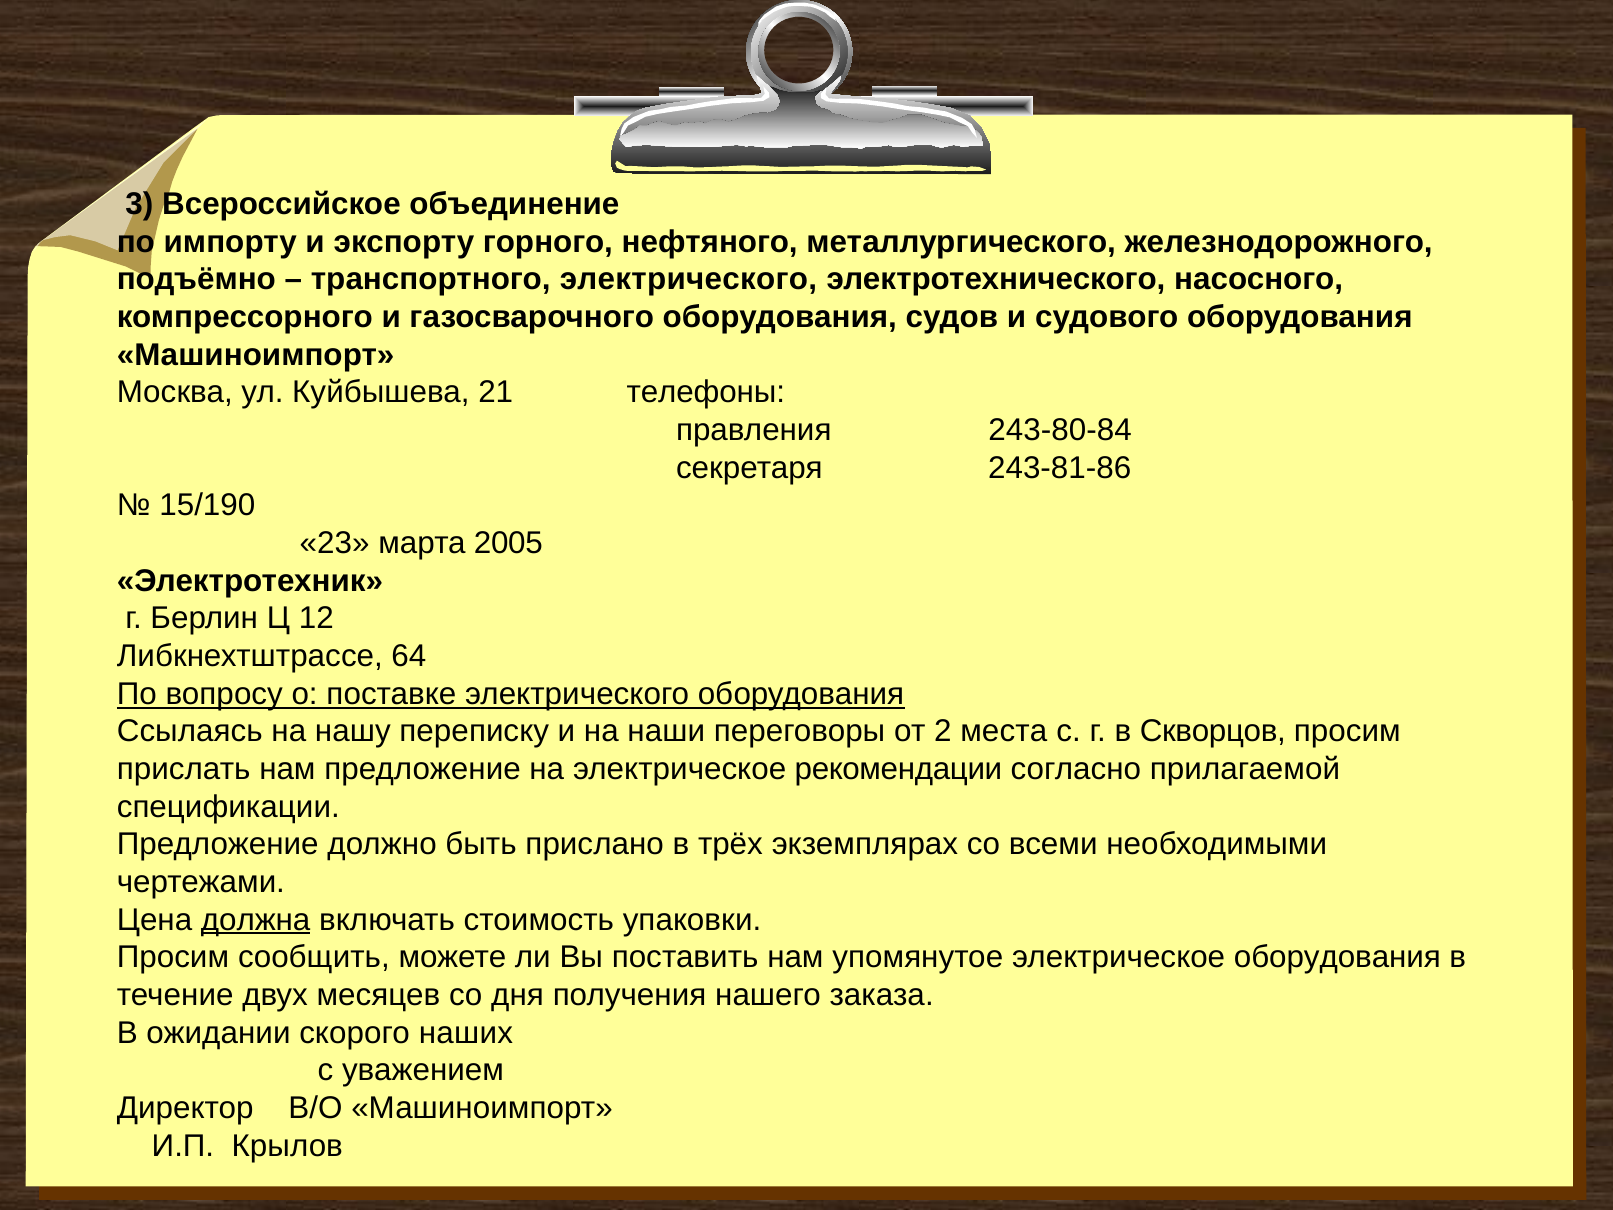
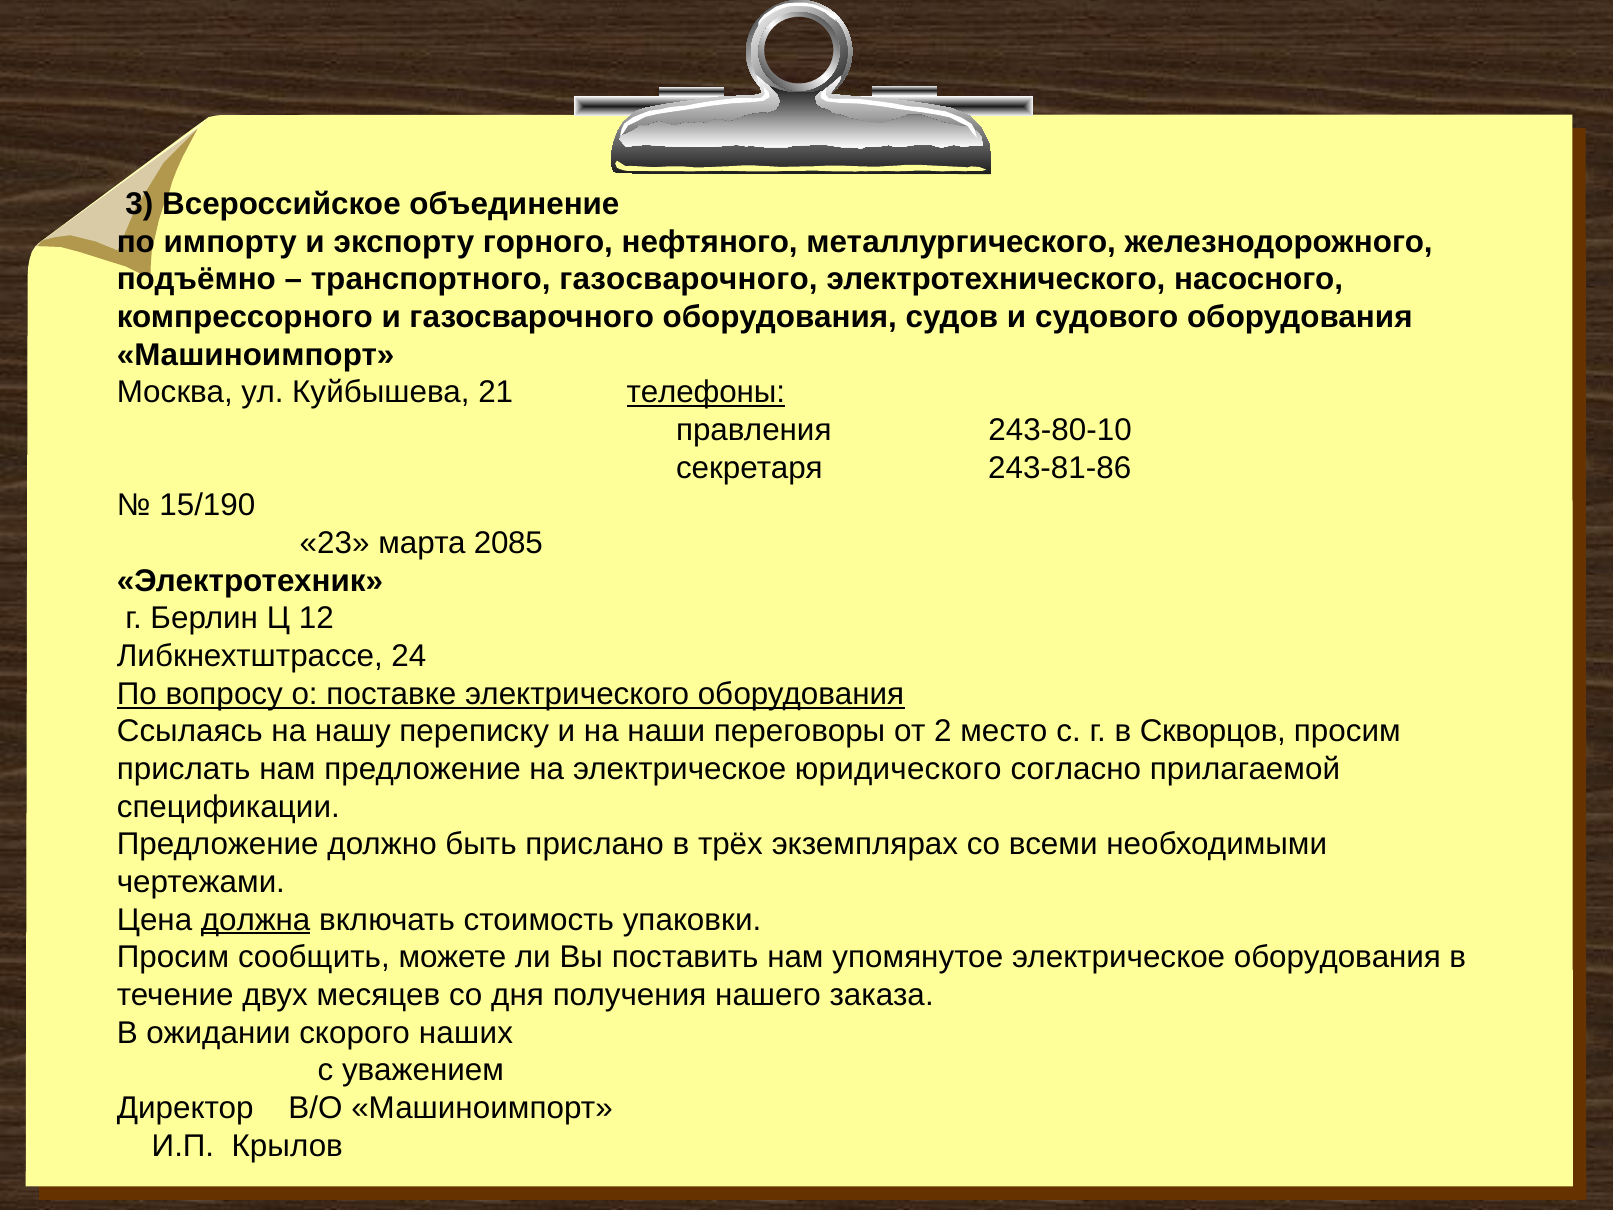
транспортного электрического: электрического -> газосварочного
телефоны underline: none -> present
243-80-84: 243-80-84 -> 243-80-10
2005: 2005 -> 2085
64: 64 -> 24
места: места -> место
рекомендации: рекомендации -> юридического
